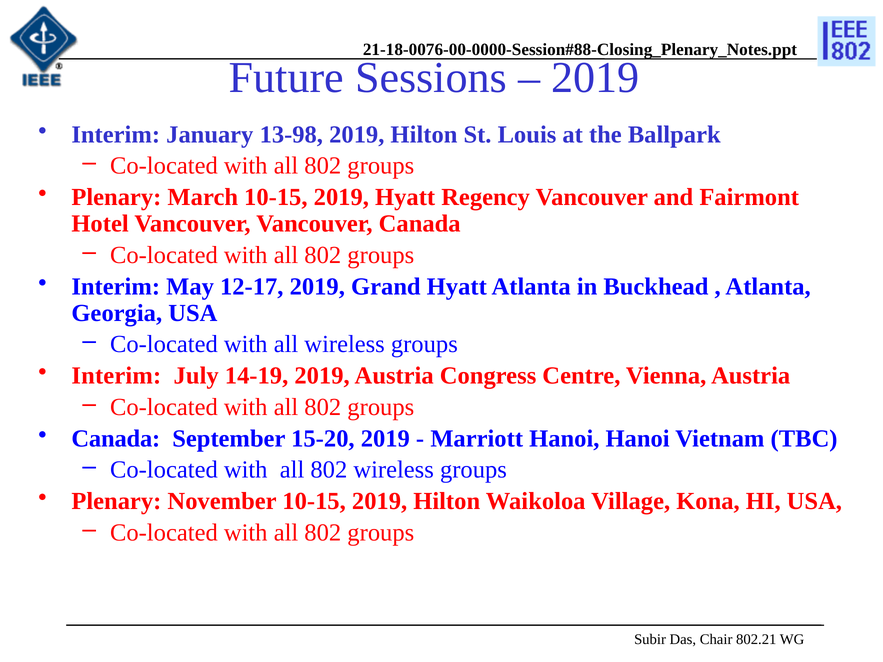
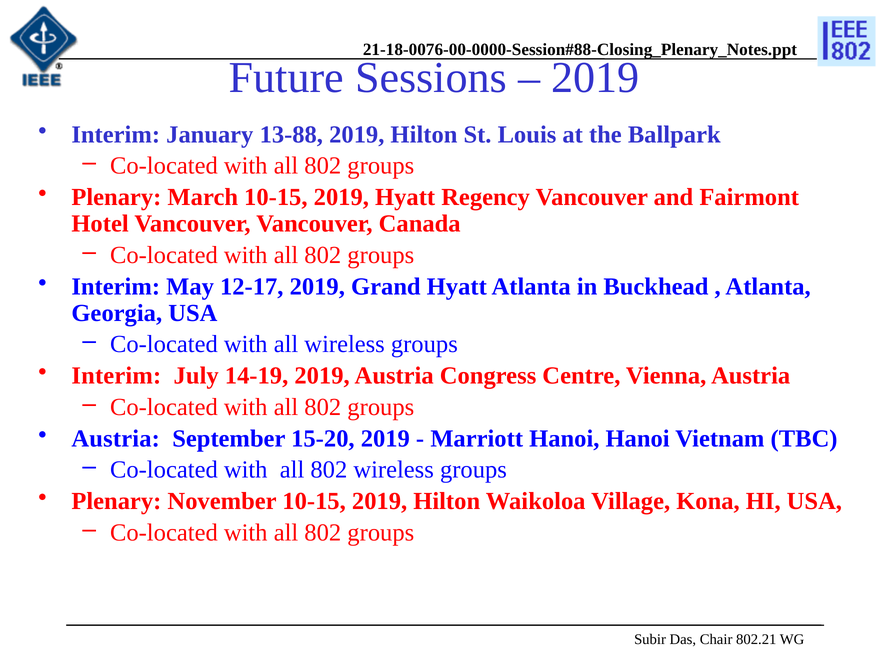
13-98: 13-98 -> 13-88
Canada at (116, 439): Canada -> Austria
